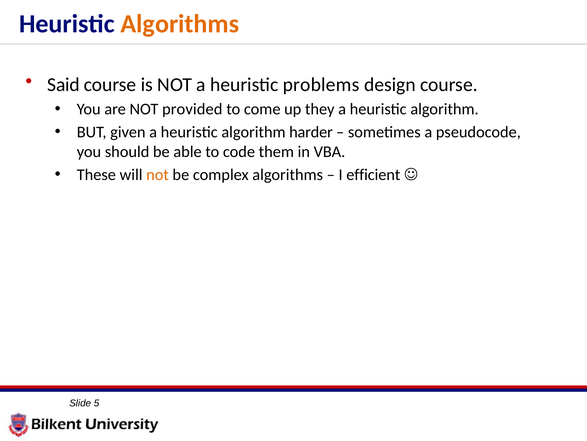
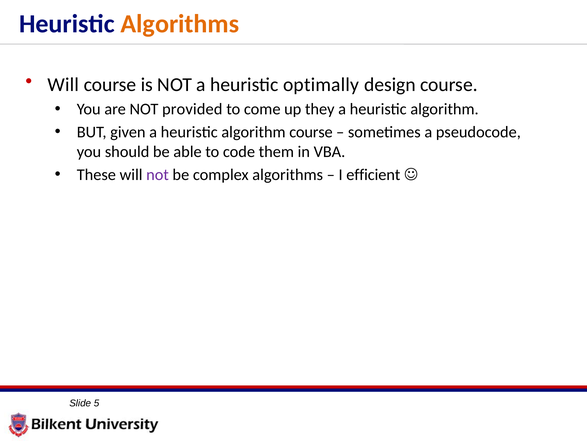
Said at (64, 85): Said -> Will
problems: problems -> optimally
algorithm harder: harder -> course
not at (158, 174) colour: orange -> purple
